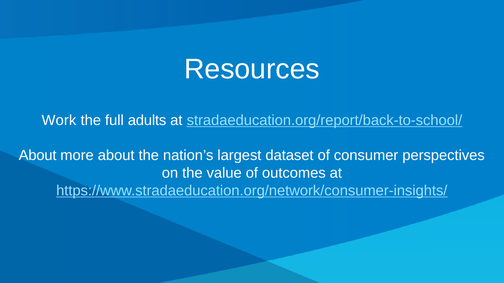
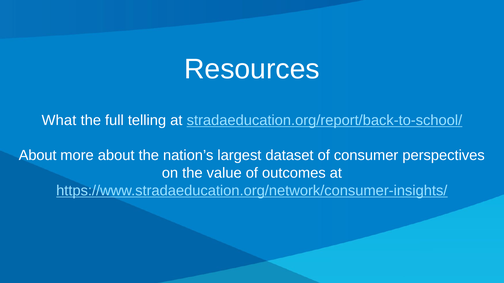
Work: Work -> What
adults: adults -> telling
